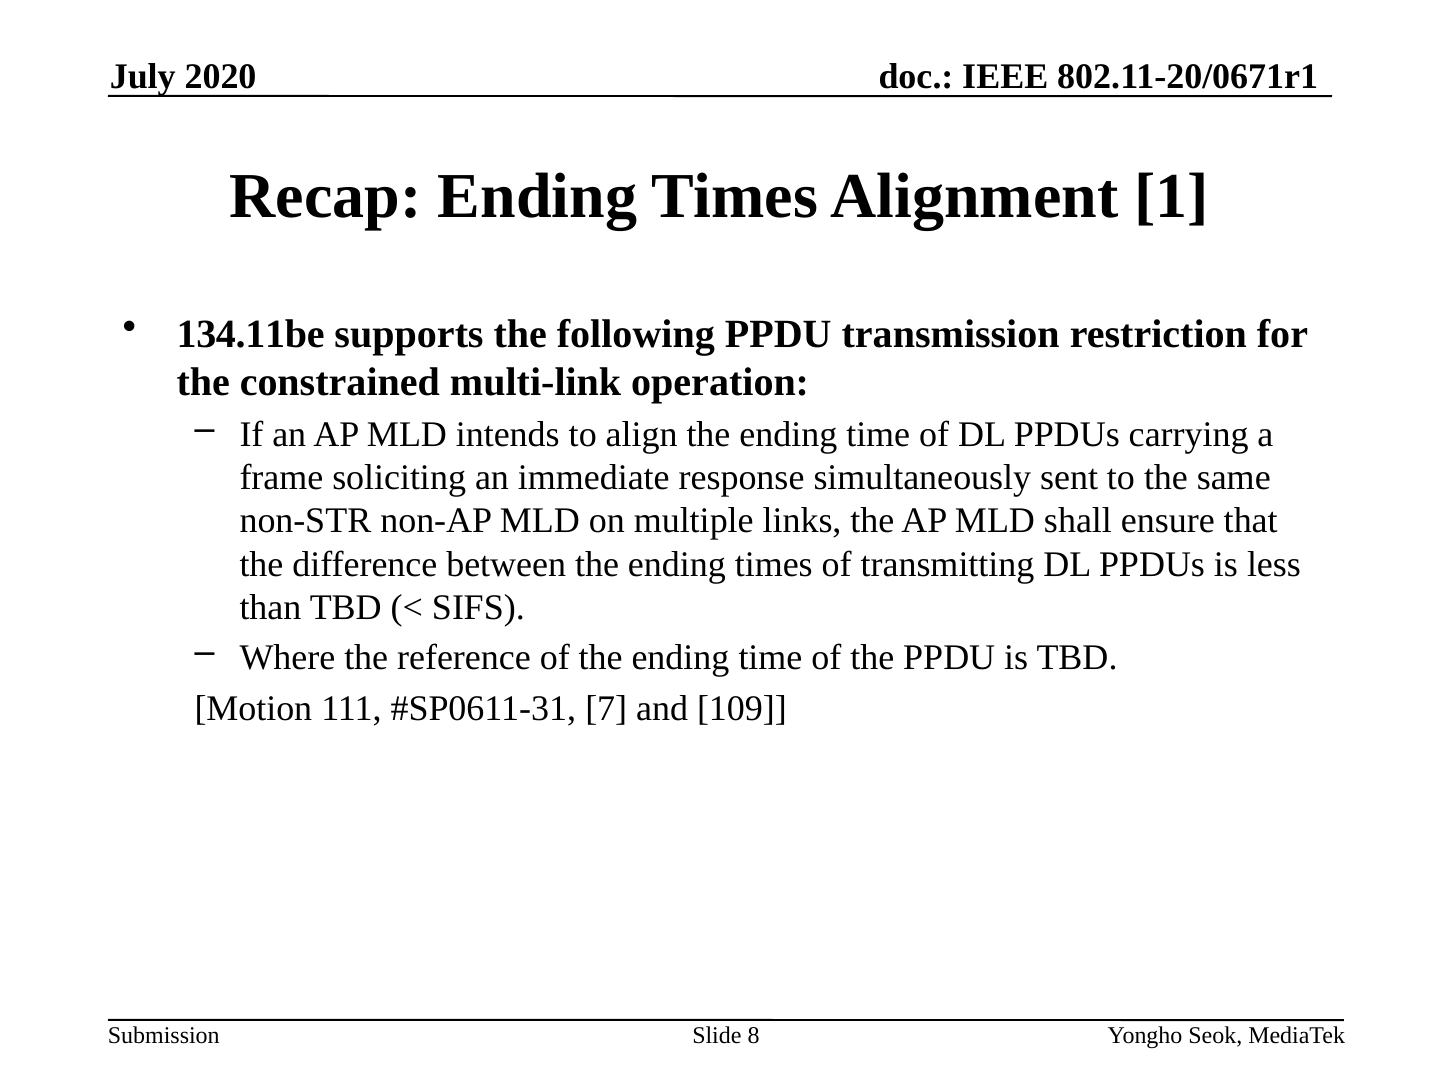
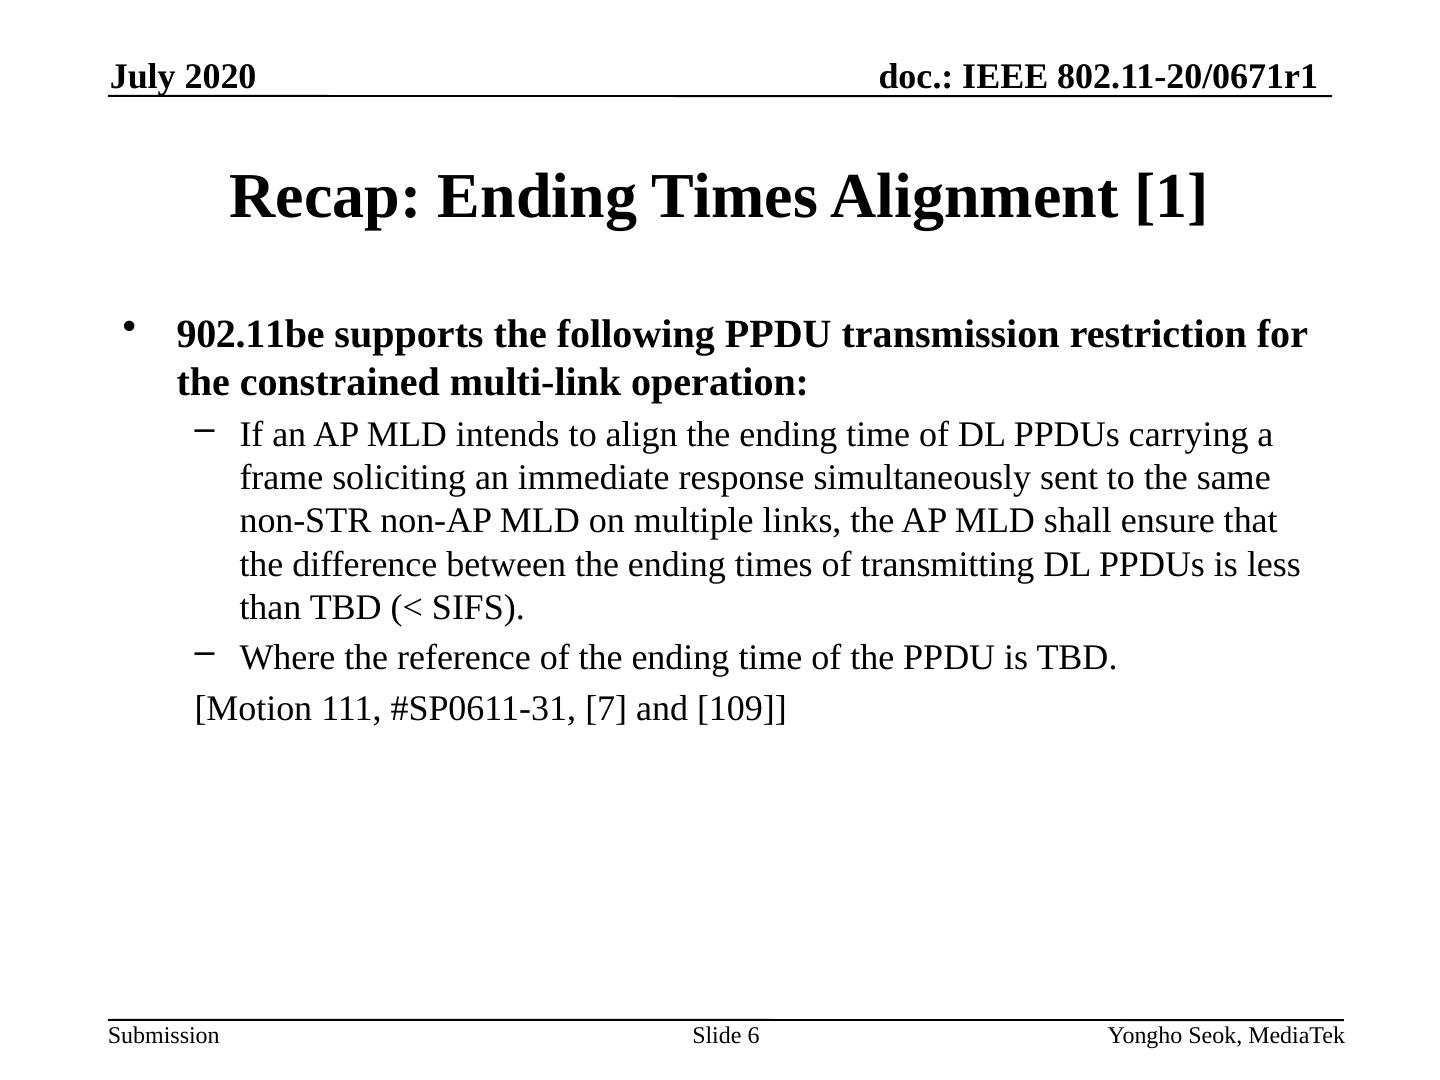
134.11be: 134.11be -> 902.11be
8: 8 -> 6
